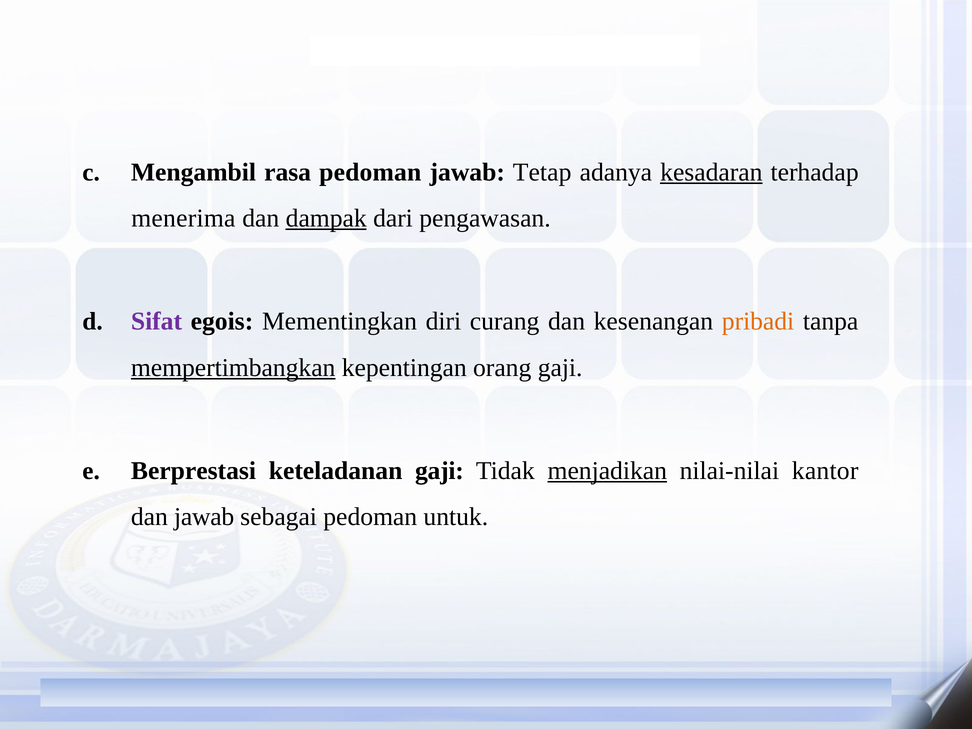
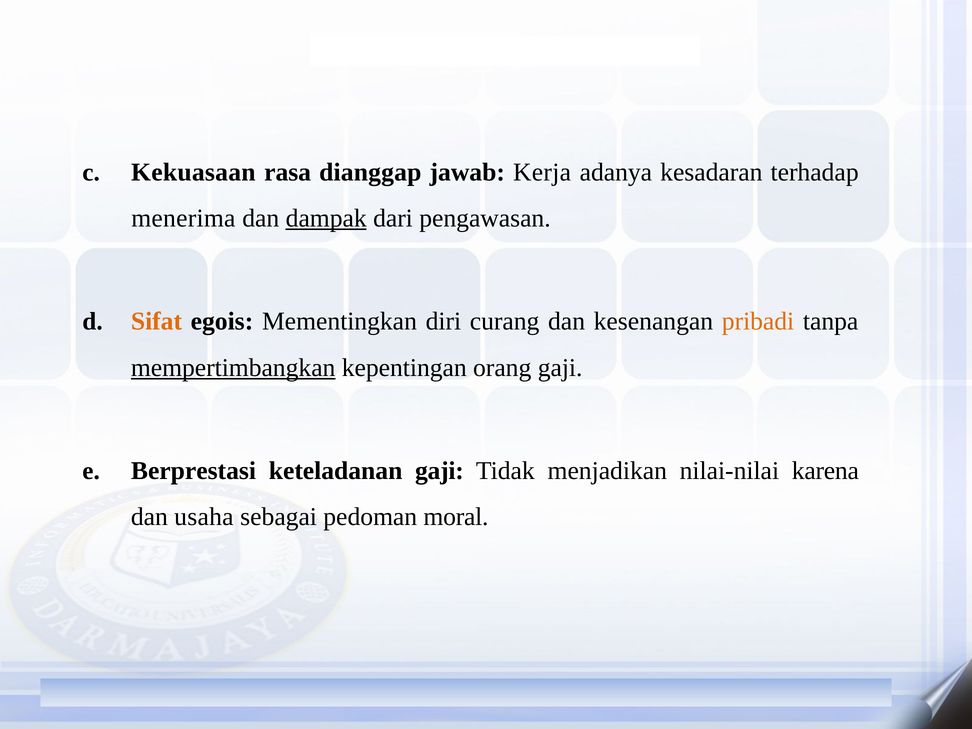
Mengambil: Mengambil -> Kekuasaan
rasa pedoman: pedoman -> dianggap
Tetap: Tetap -> Kerja
kesadaran underline: present -> none
Sifat colour: purple -> orange
menjadikan underline: present -> none
kantor: kantor -> karena
dan jawab: jawab -> usaha
untuk: untuk -> moral
